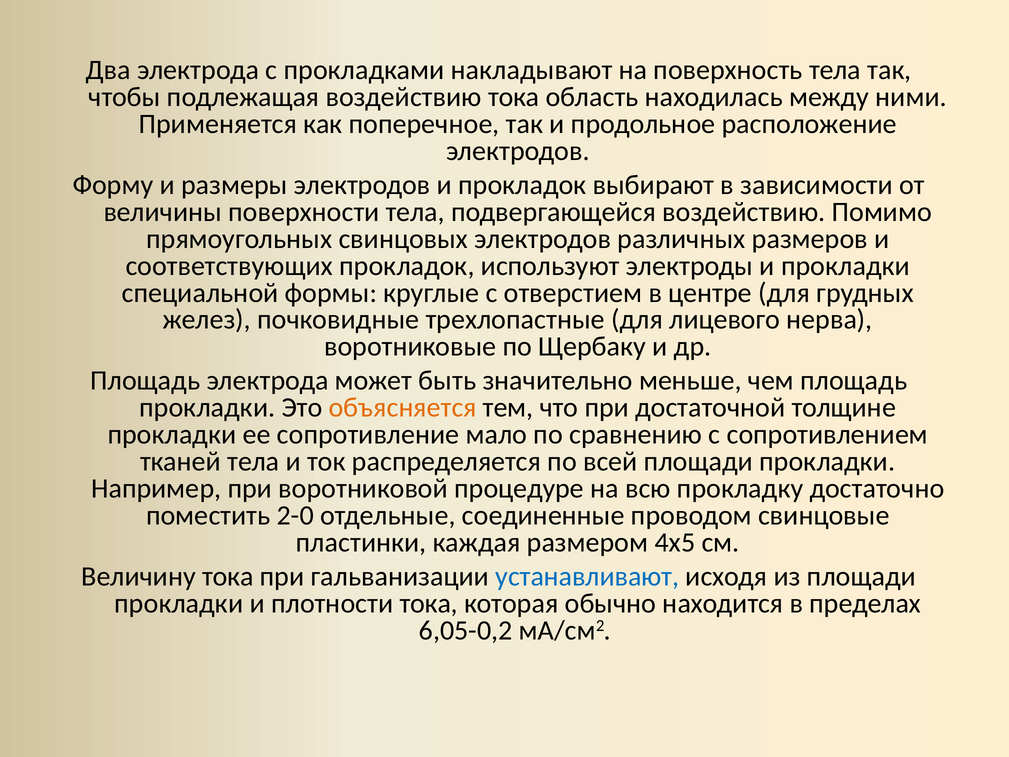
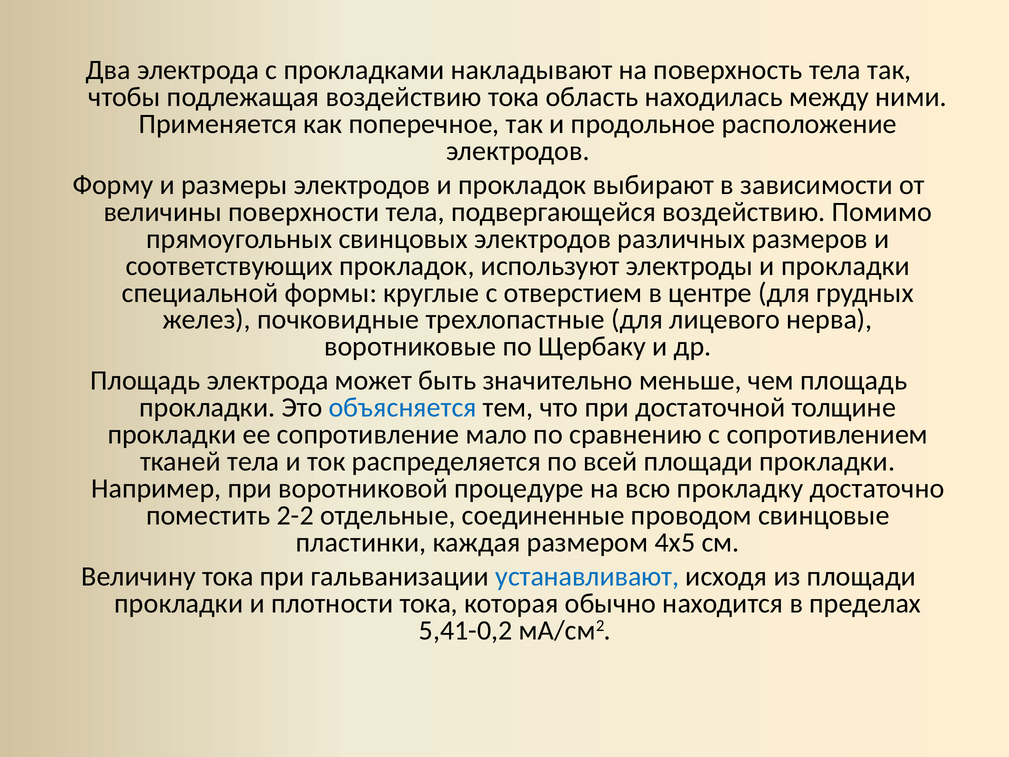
объясняется colour: orange -> blue
2-0: 2-0 -> 2-2
6,05-0,2: 6,05-0,2 -> 5,41-0,2
